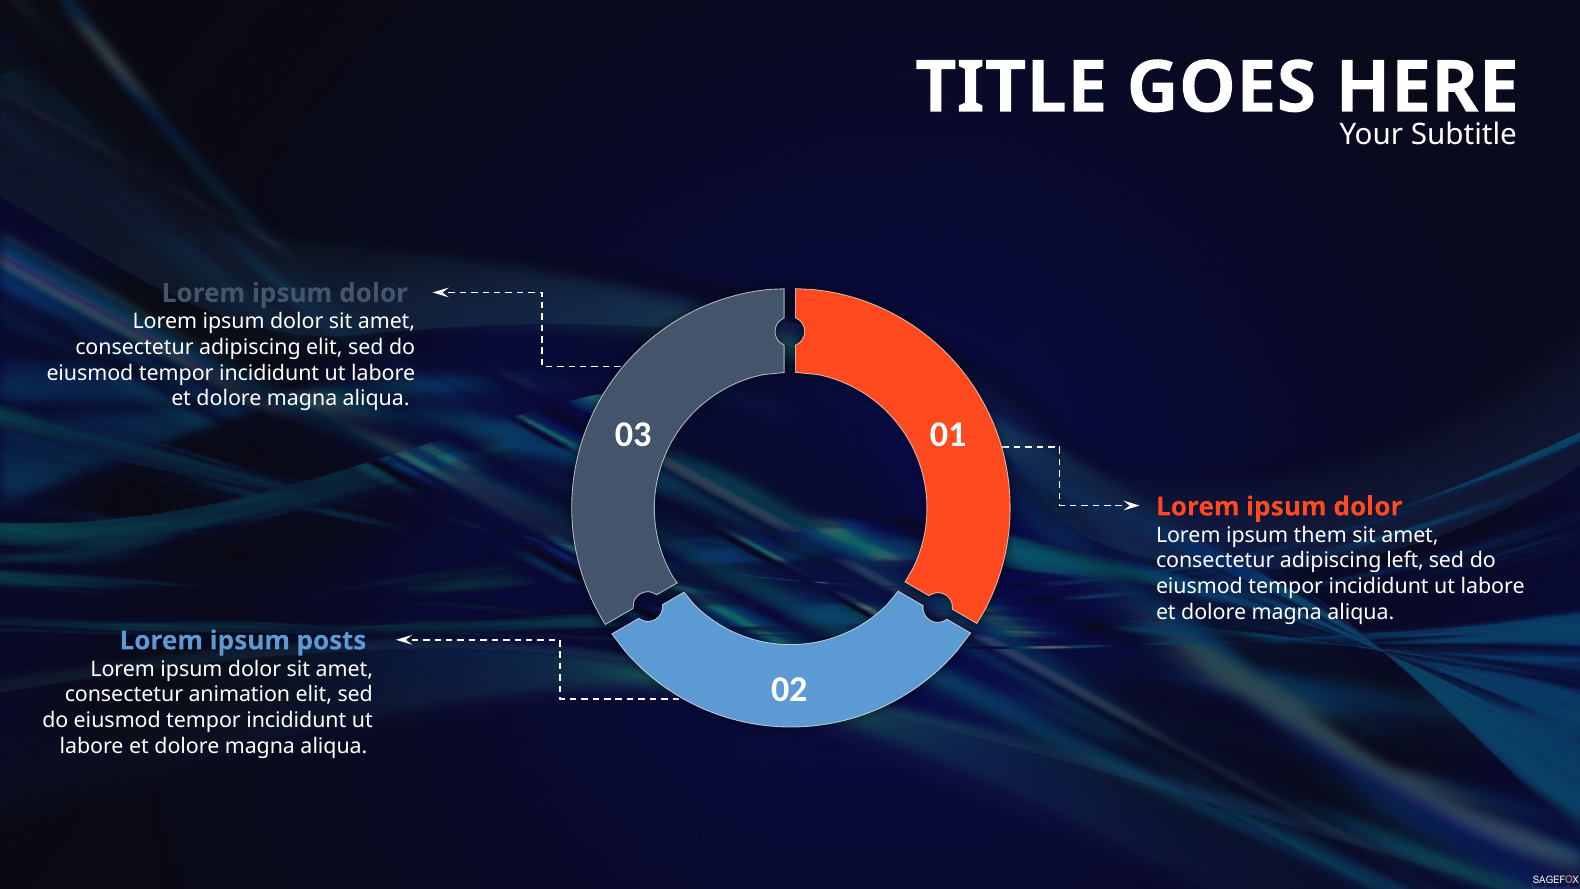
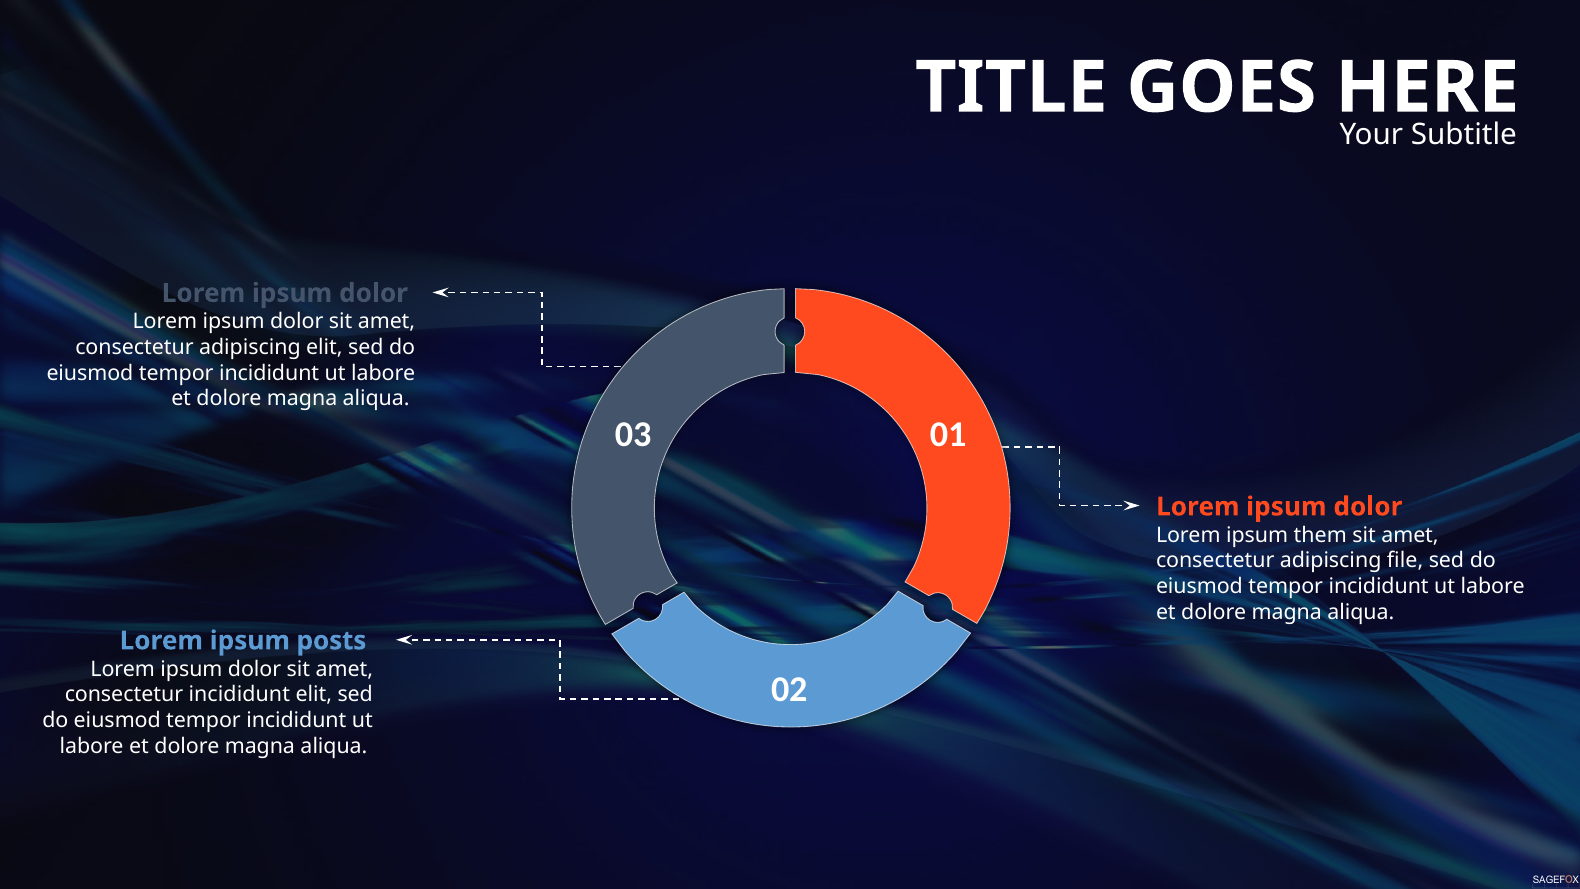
left: left -> file
consectetur animation: animation -> incididunt
